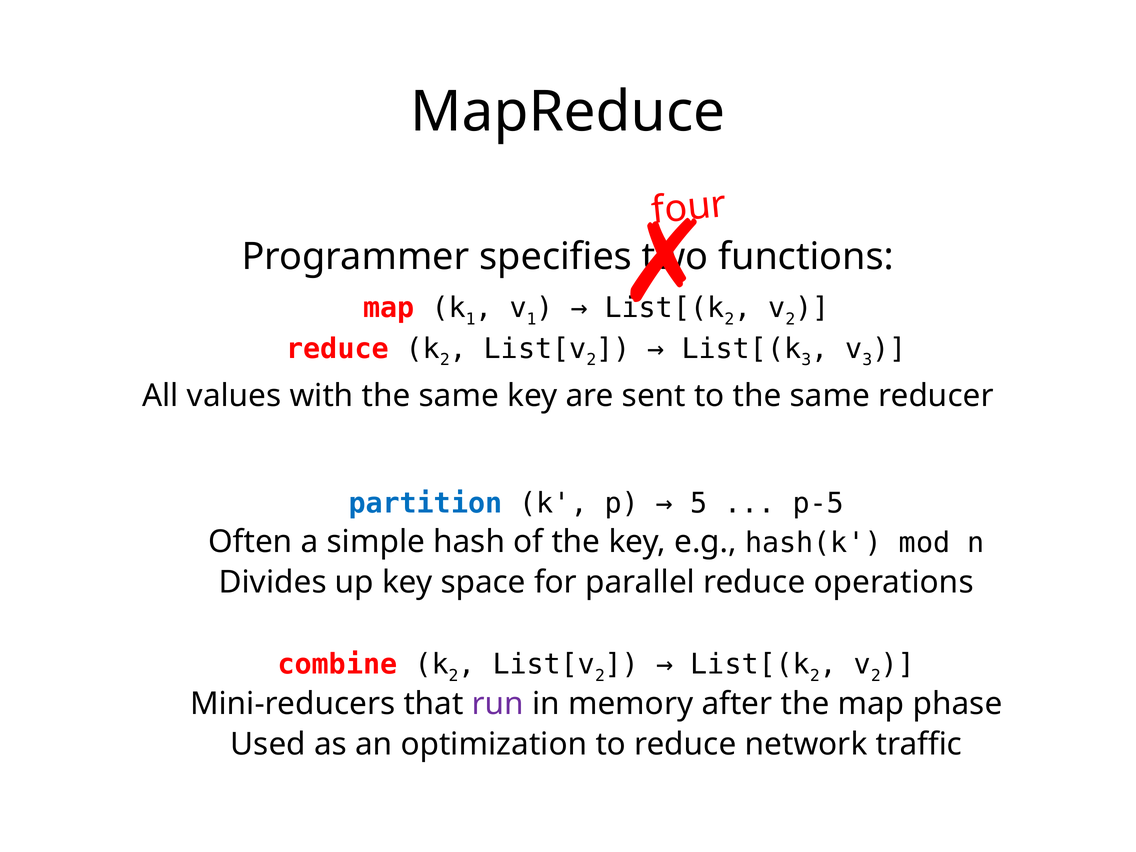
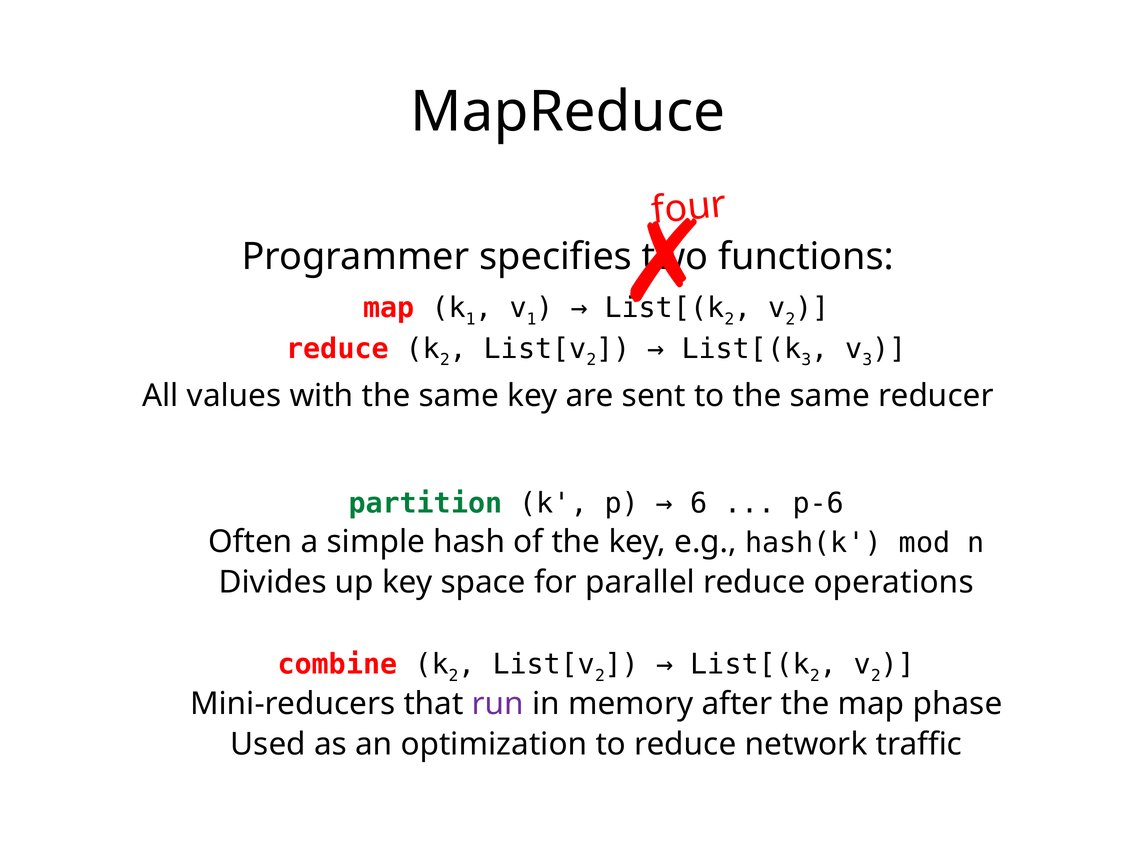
partition colour: blue -> green
5: 5 -> 6
p-5: p-5 -> p-6
